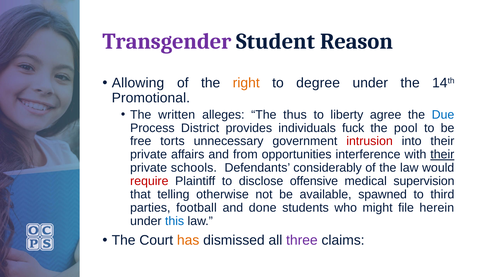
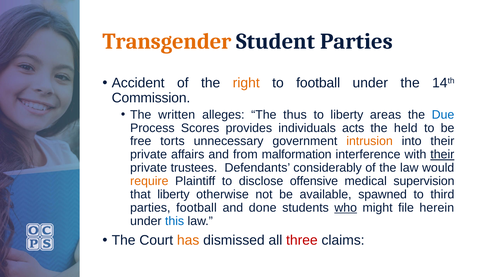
Transgender colour: purple -> orange
Student Reason: Reason -> Parties
Allowing: Allowing -> Accident
to degree: degree -> football
Promotional: Promotional -> Commission
agree: agree -> areas
District: District -> Scores
fuck: fuck -> acts
pool: pool -> held
intrusion colour: red -> orange
opportunities: opportunities -> malformation
schools: schools -> trustees
require colour: red -> orange
that telling: telling -> liberty
who underline: none -> present
three colour: purple -> red
